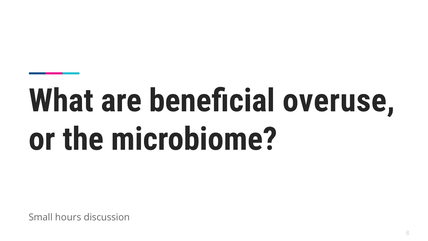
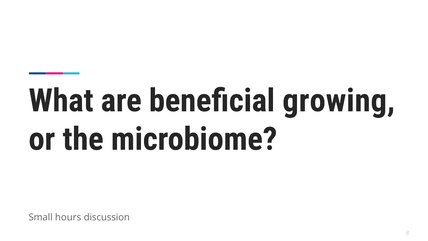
overuse: overuse -> growing
